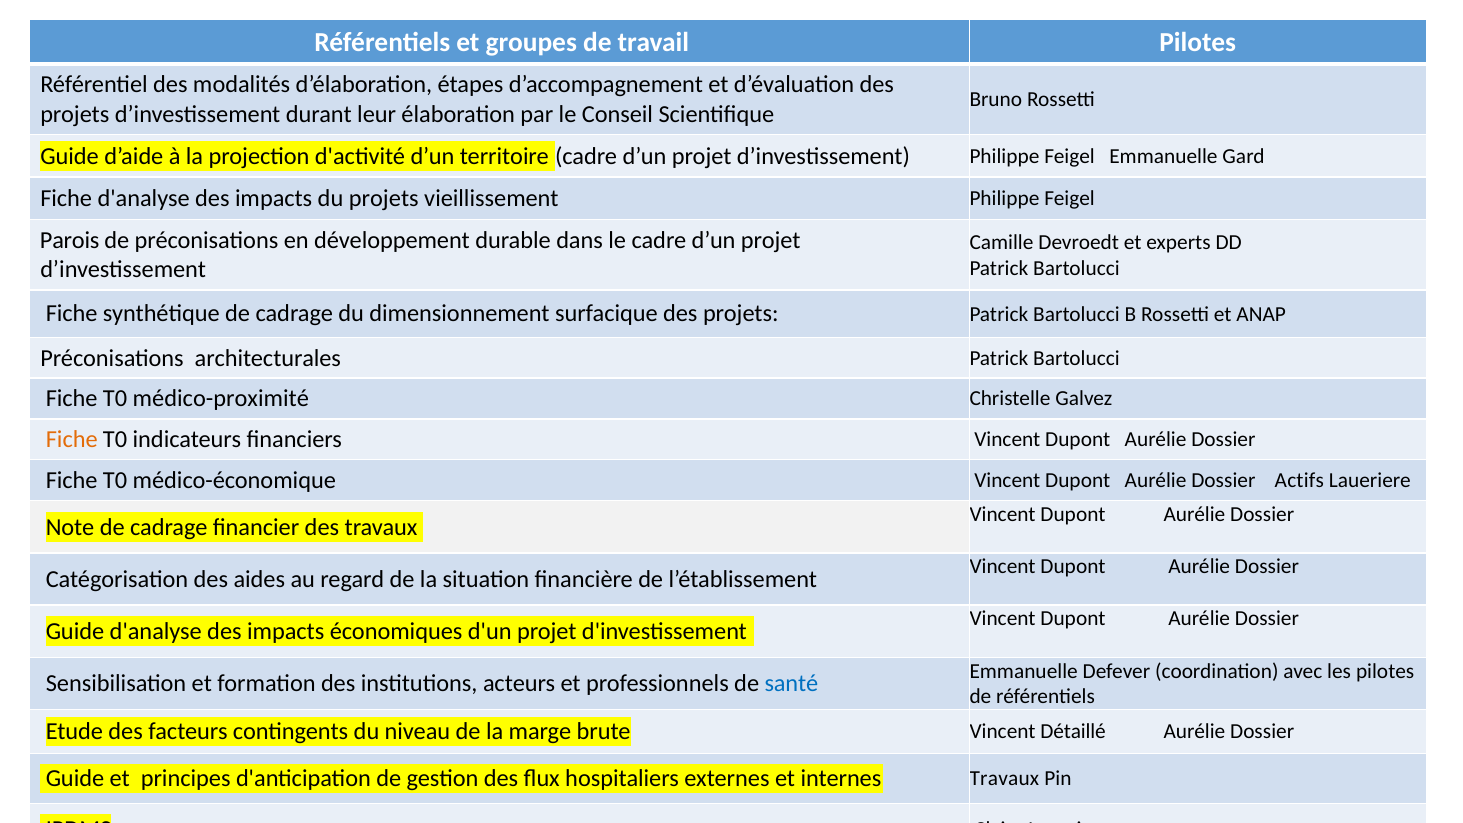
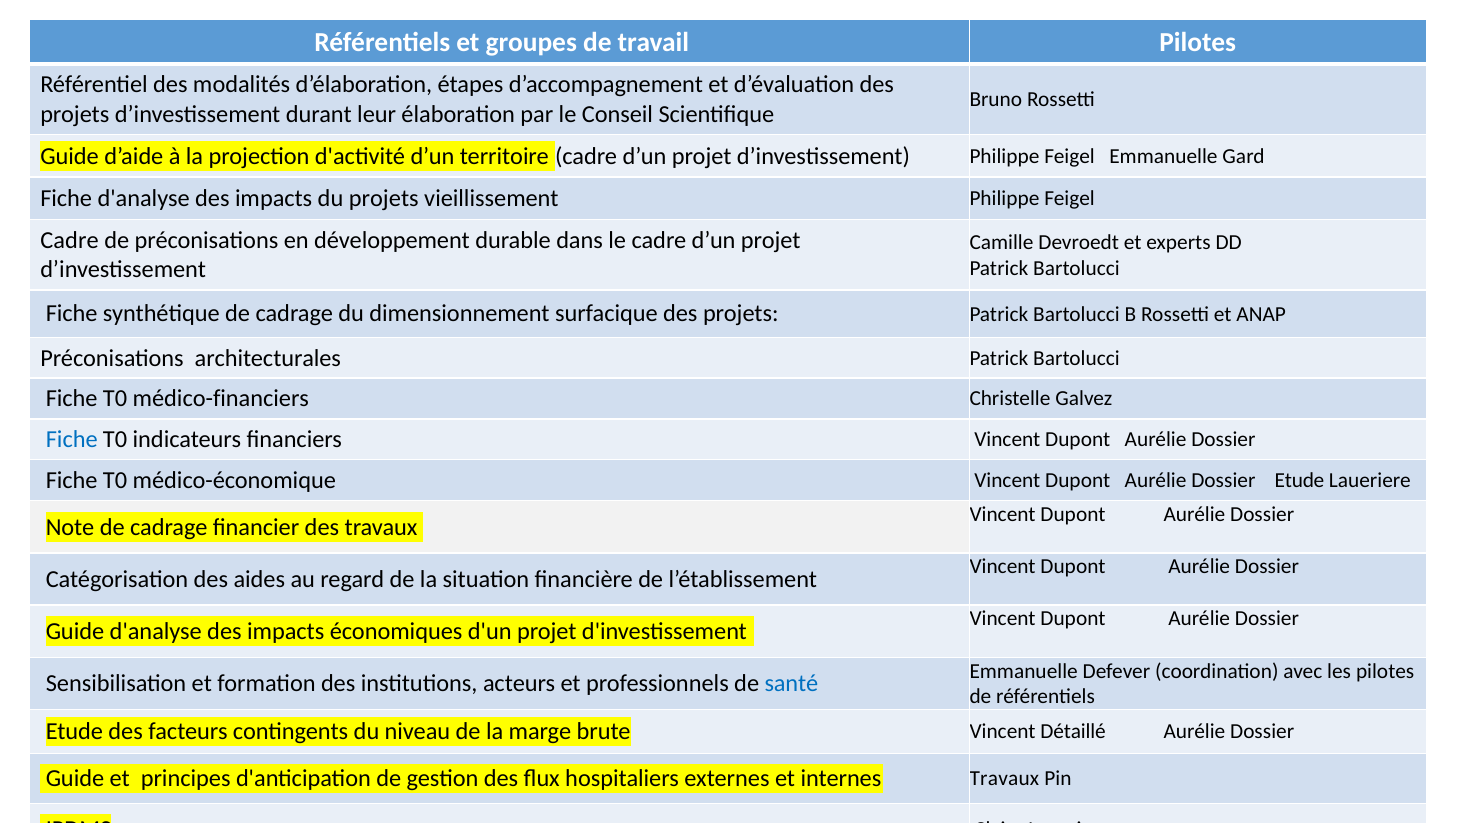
Parois at (70, 240): Parois -> Cadre
médico-proximité: médico-proximité -> médico-financiers
Fiche at (72, 440) colour: orange -> blue
Dossier Actifs: Actifs -> Etude
